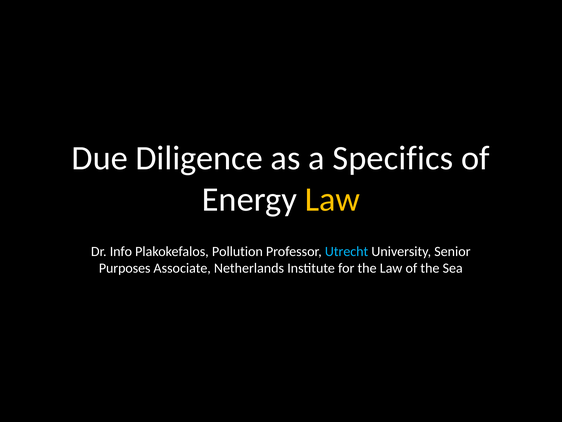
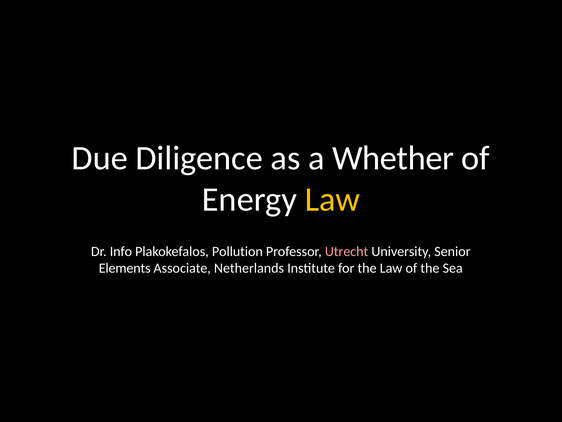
Specifics: Specifics -> Whether
Utrecht colour: light blue -> pink
Purposes: Purposes -> Elements
